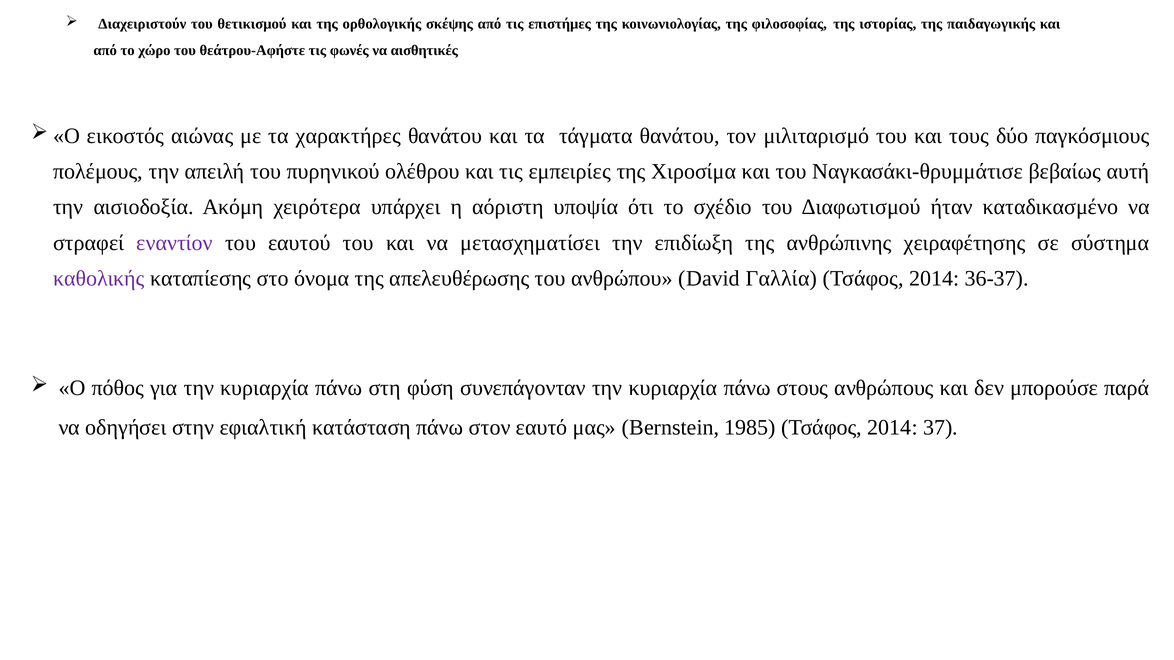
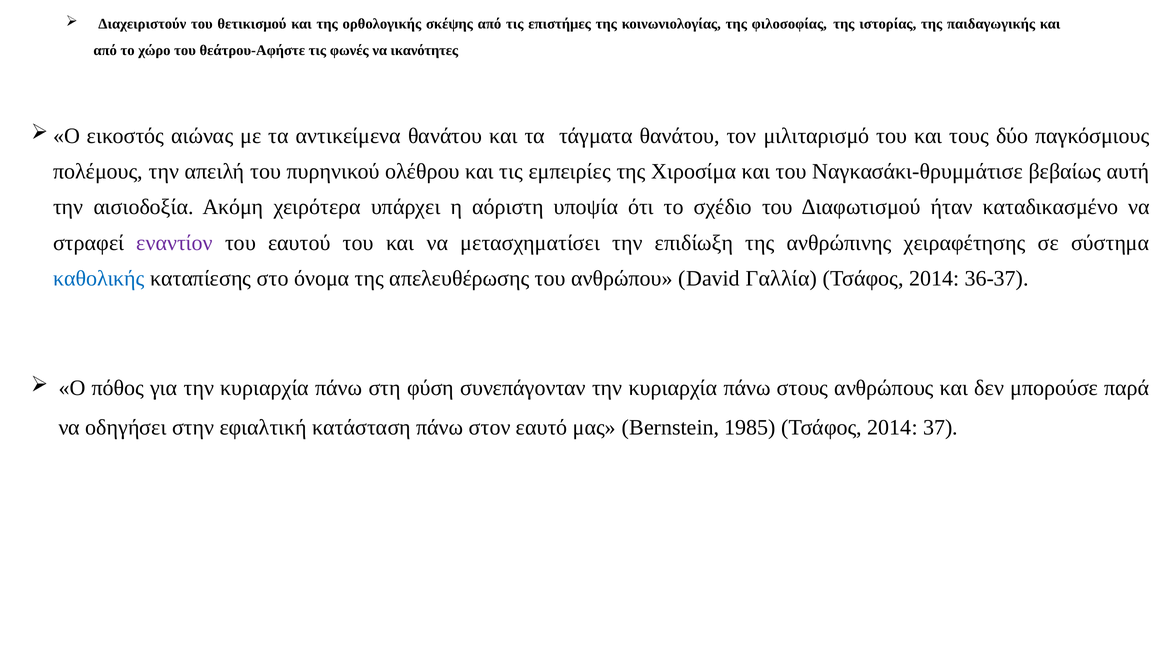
αισθητικές: αισθητικές -> ικανότητες
χαρακτήρες: χαρακτήρες -> αντικείμενα
καθολικής colour: purple -> blue
